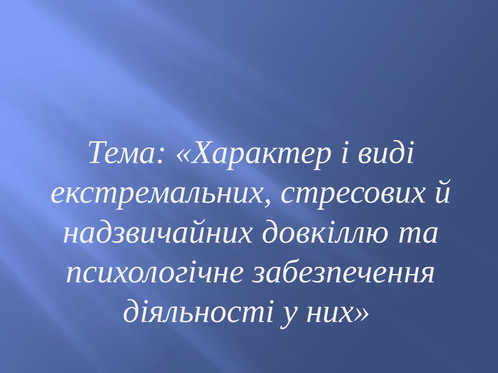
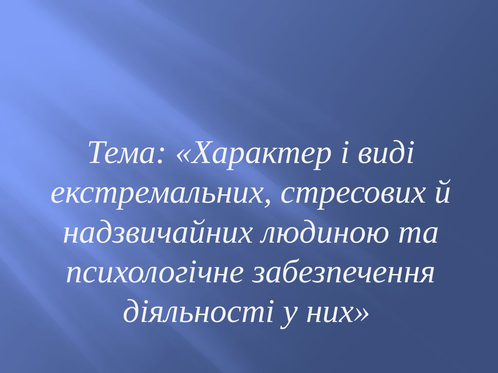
довкіллю: довкіллю -> людиною
